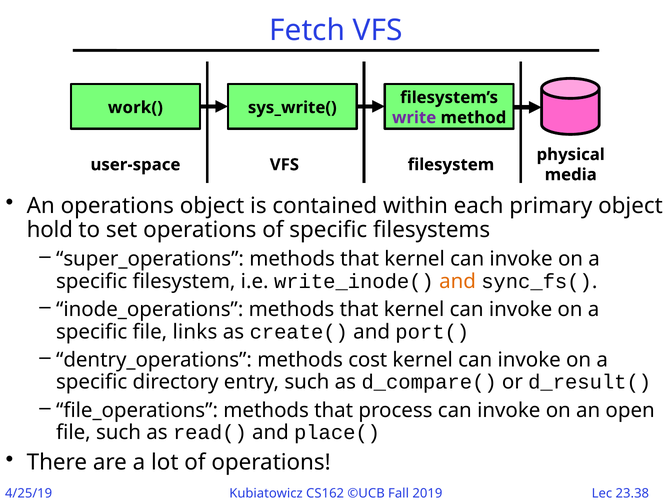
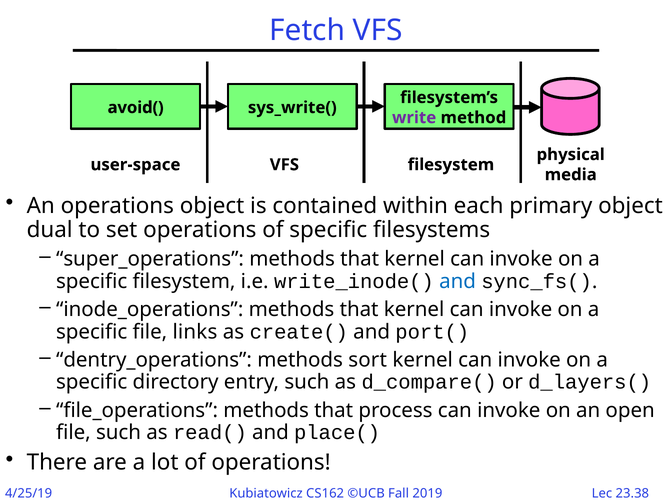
work(: work( -> avoid(
hold: hold -> dual
and at (458, 281) colour: orange -> blue
cost: cost -> sort
d_result(: d_result( -> d_layers(
